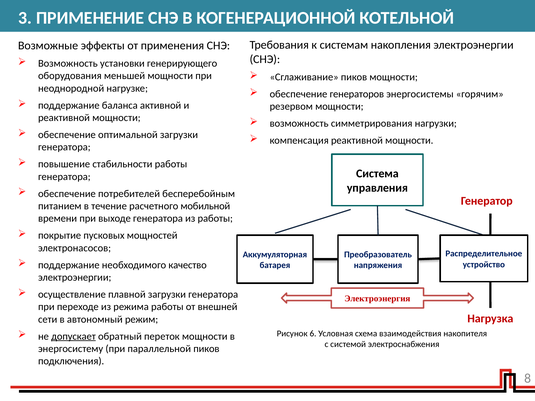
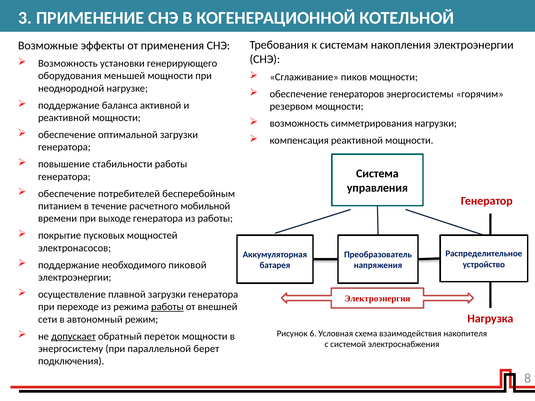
качество: качество -> пиковой
работы at (167, 307) underline: none -> present
параллельной пиков: пиков -> берет
